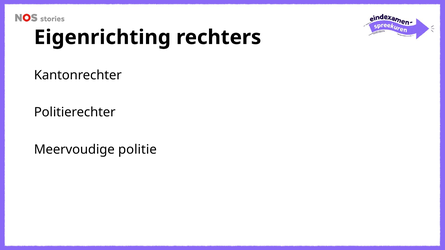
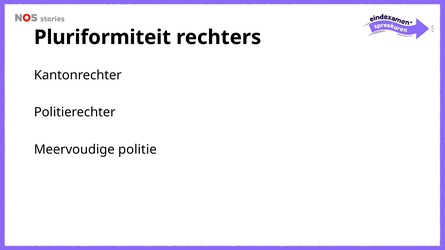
Eigenrichting: Eigenrichting -> Pluriformiteit
